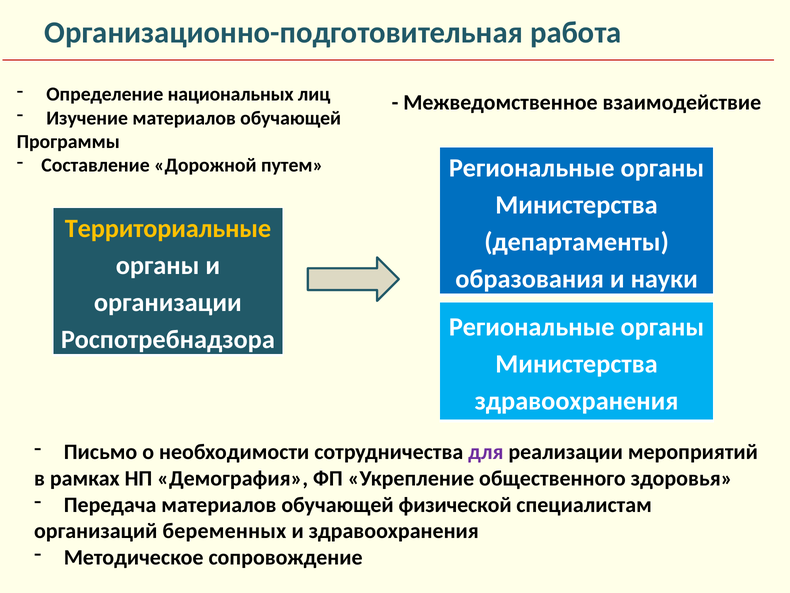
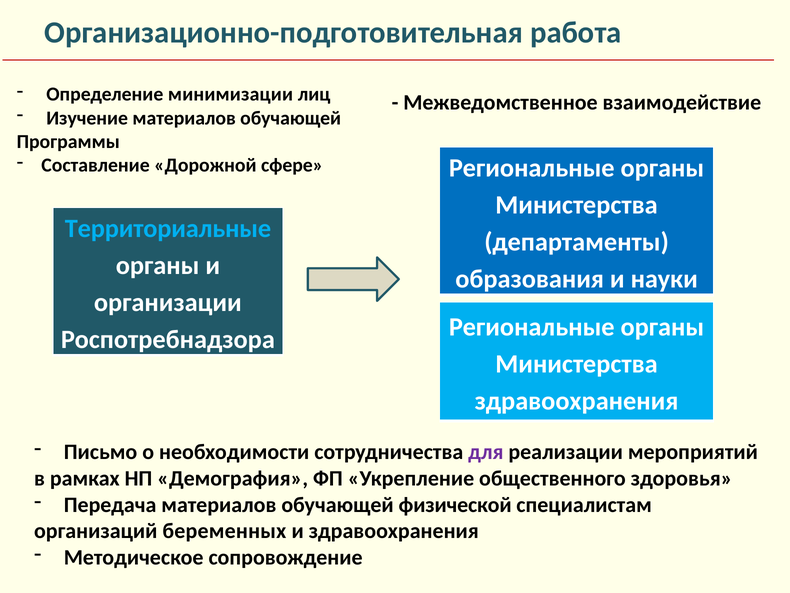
национальных: национальных -> минимизации
путем: путем -> сфере
Территориальные colour: yellow -> light blue
